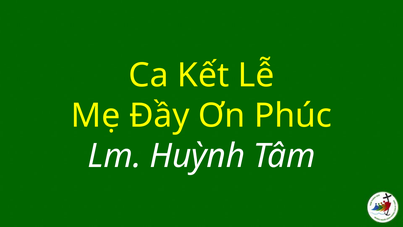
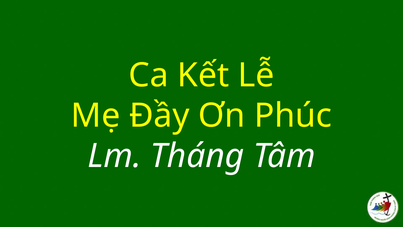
Huỳnh: Huỳnh -> Tháng
